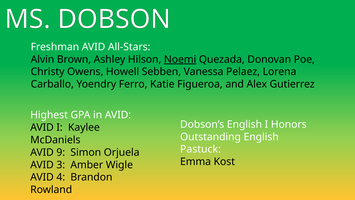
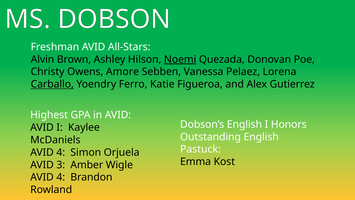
Howell: Howell -> Amore
Carballo underline: none -> present
9 at (61, 152): 9 -> 4
